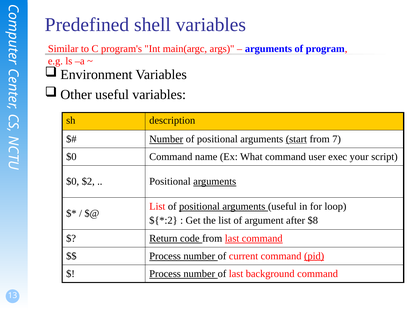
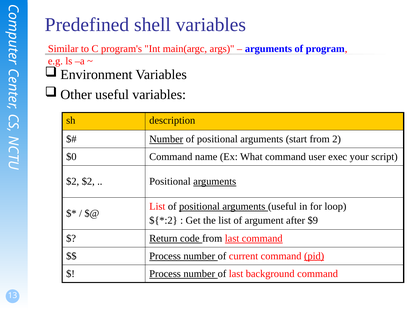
start underline: present -> none
7: 7 -> 2
$0 at (73, 182): $0 -> $2
$8: $8 -> $9
